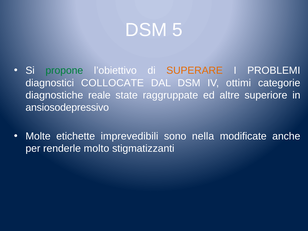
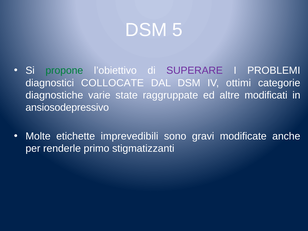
SUPERARE colour: orange -> purple
reale: reale -> varie
superiore: superiore -> modificati
nella: nella -> gravi
molto: molto -> primo
